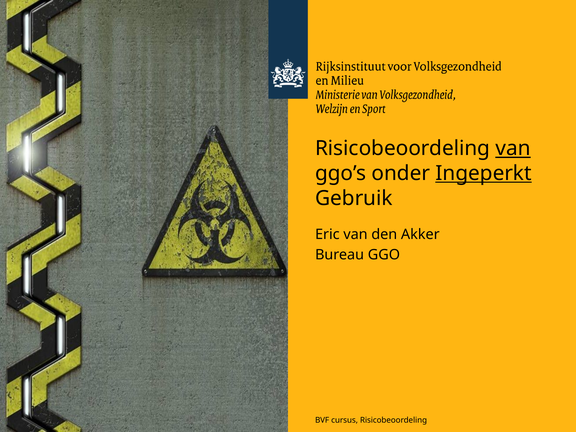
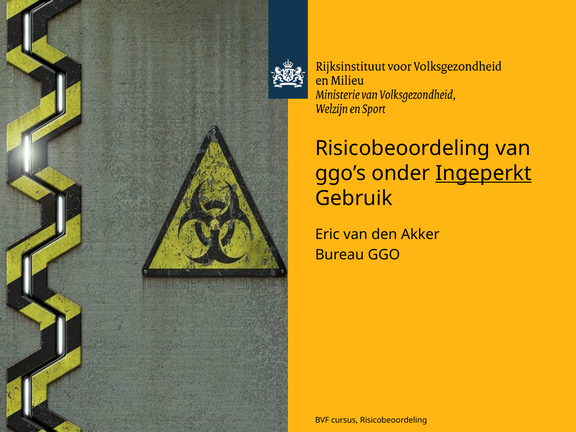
van at (513, 148) underline: present -> none
